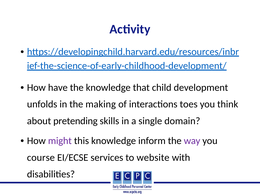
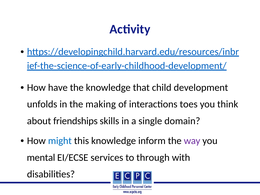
pretending: pretending -> friendships
might colour: purple -> blue
course: course -> mental
website: website -> through
